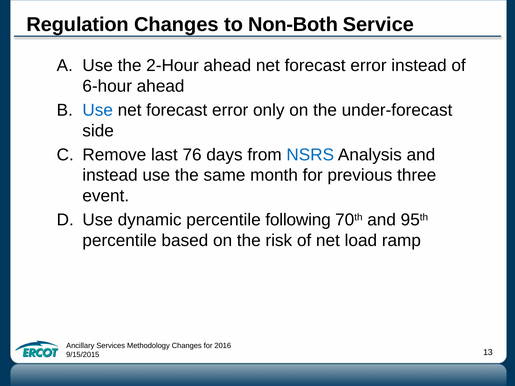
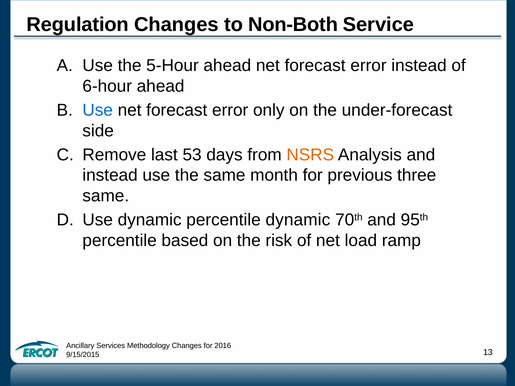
2-Hour: 2-Hour -> 5-Hour
76: 76 -> 53
NSRS colour: blue -> orange
event at (106, 196): event -> same
percentile following: following -> dynamic
